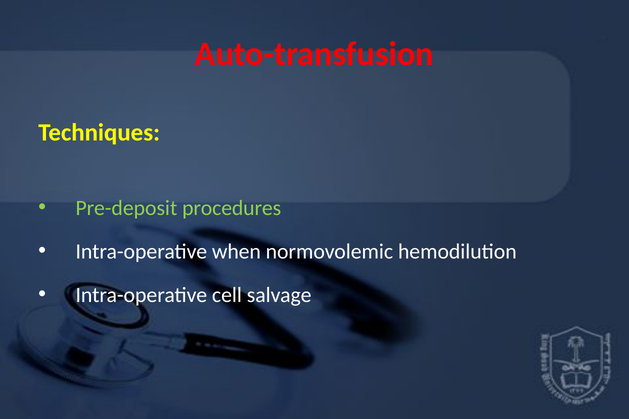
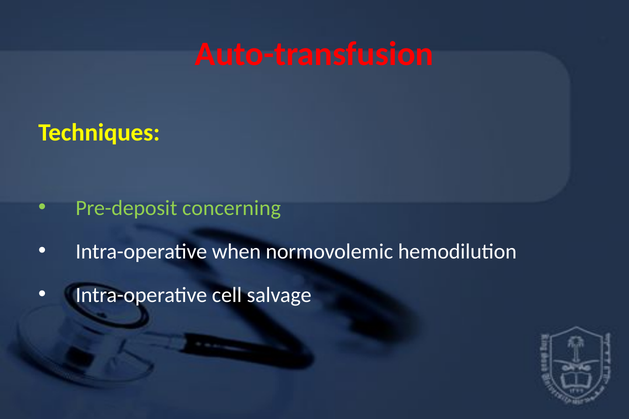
procedures: procedures -> concerning
